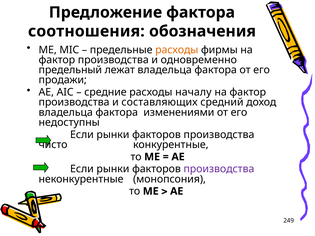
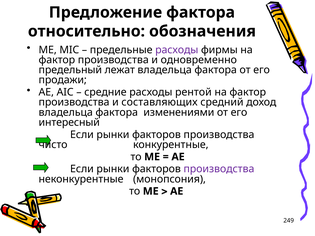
соотношения: соотношения -> относительно
расходы at (177, 50) colour: orange -> purple
началу: началу -> рентой
недоступны: недоступны -> интересный
